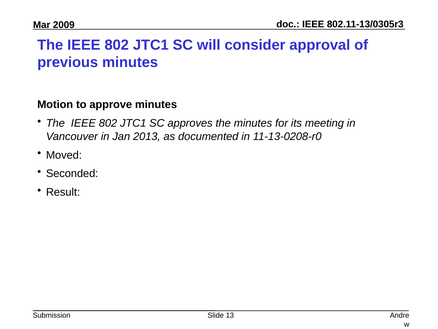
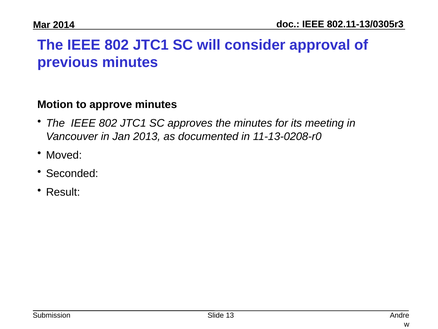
2009: 2009 -> 2014
